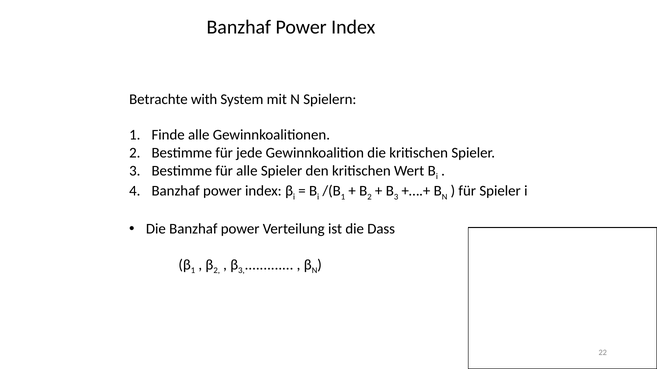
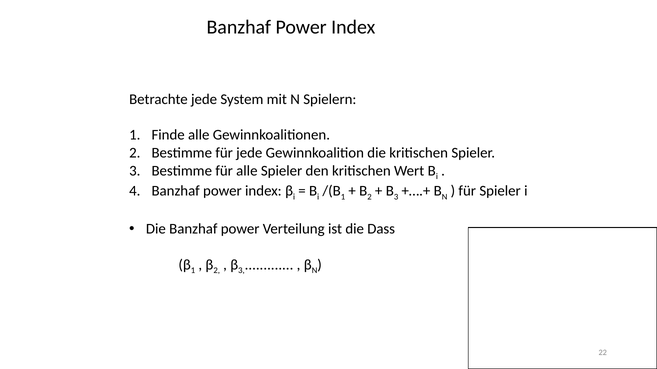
Betrachte with: with -> jede
